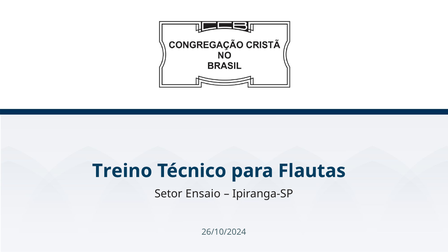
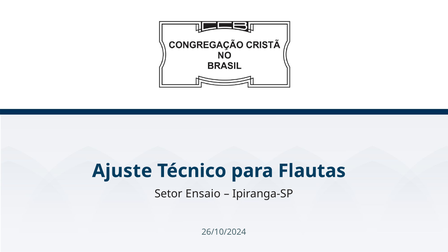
Treino: Treino -> Ajuste
